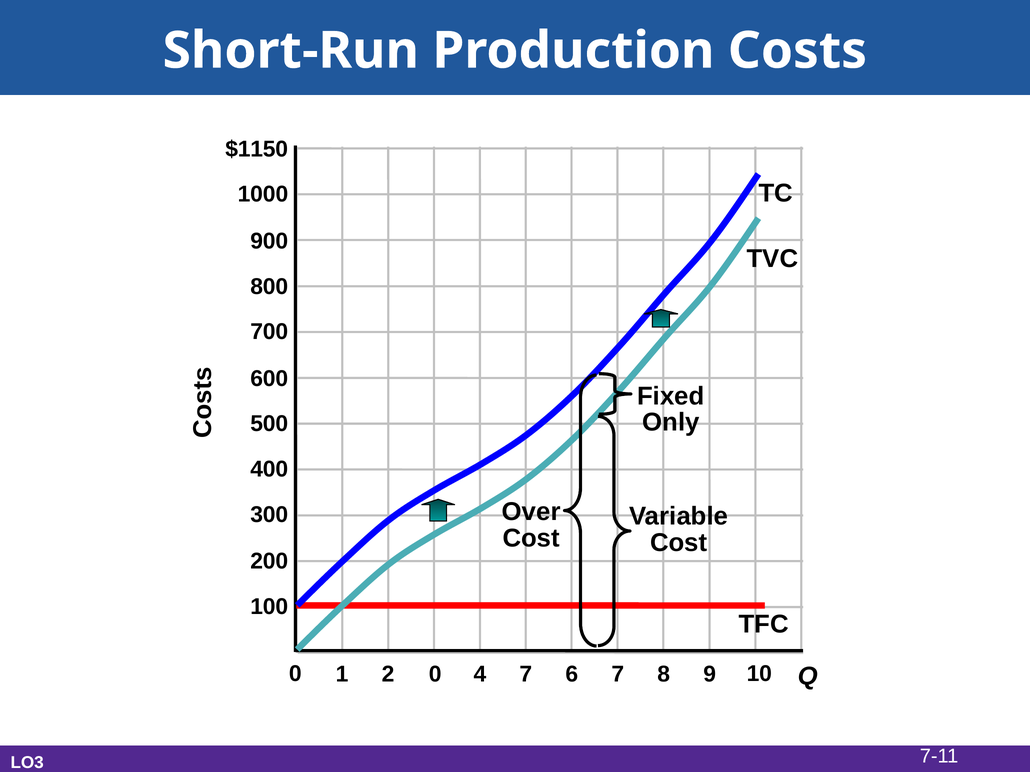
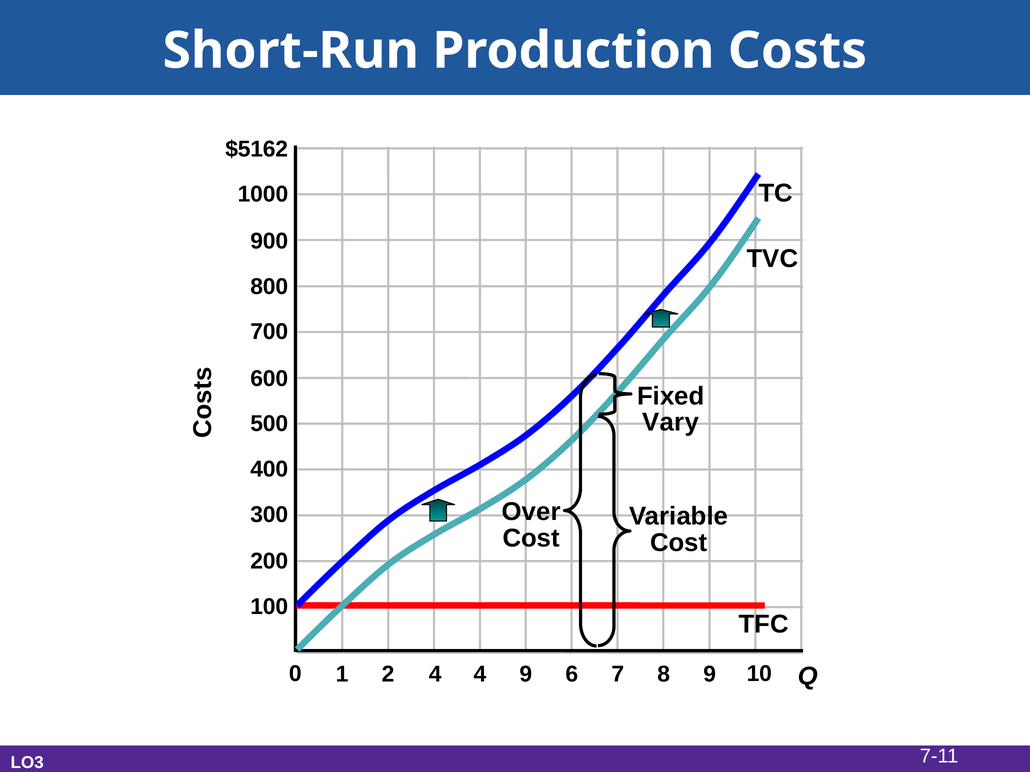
$1150: $1150 -> $5162
Only: Only -> Vary
2 0: 0 -> 4
4 7: 7 -> 9
